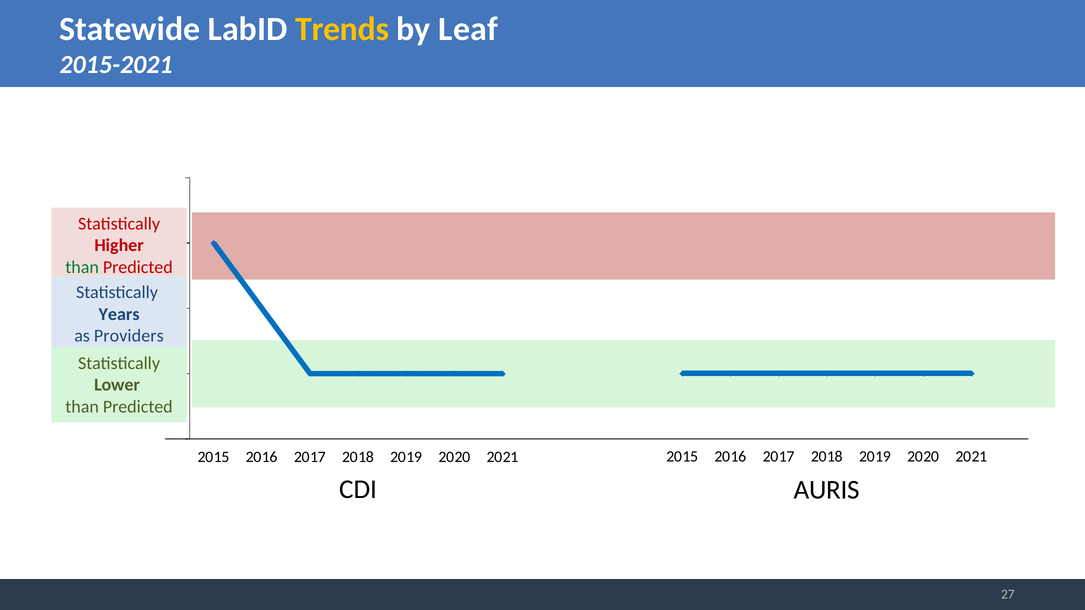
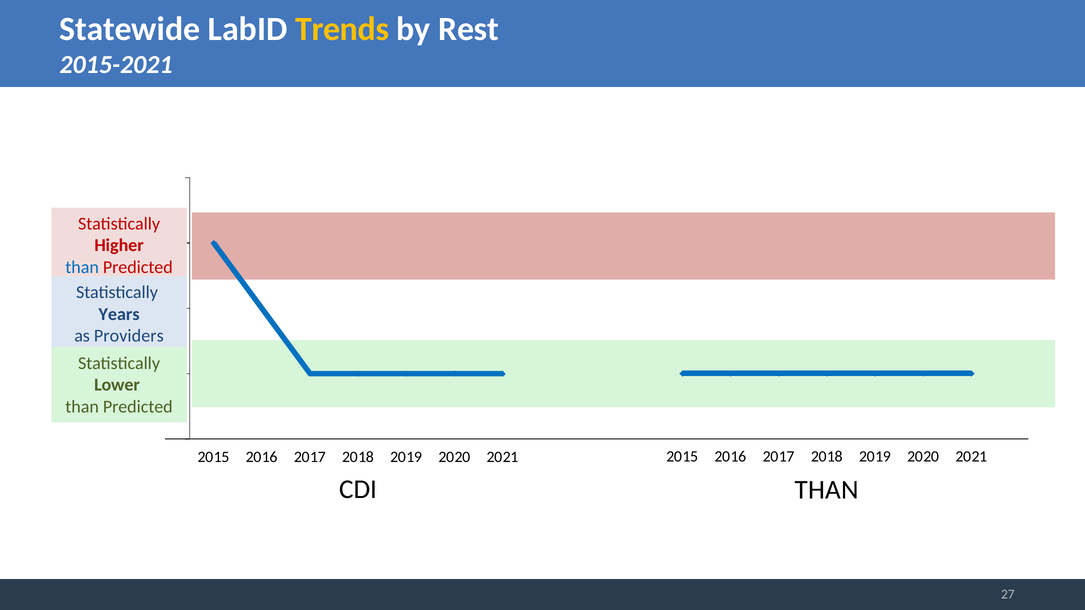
Leaf: Leaf -> Rest
than at (82, 267) colour: green -> blue
AURIS at (827, 490): AURIS -> THAN
